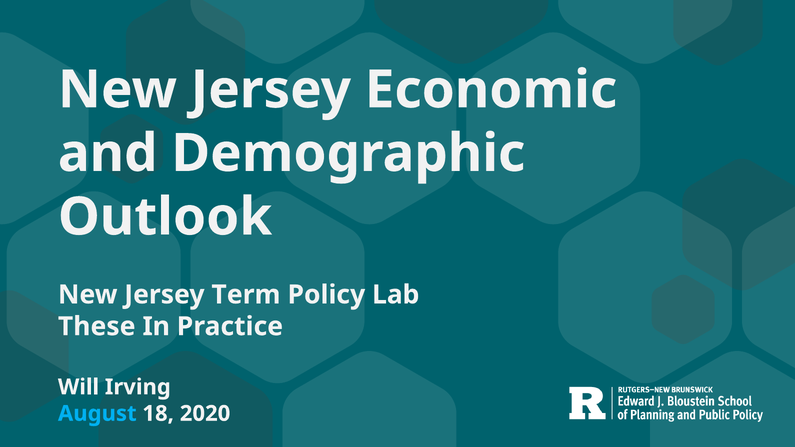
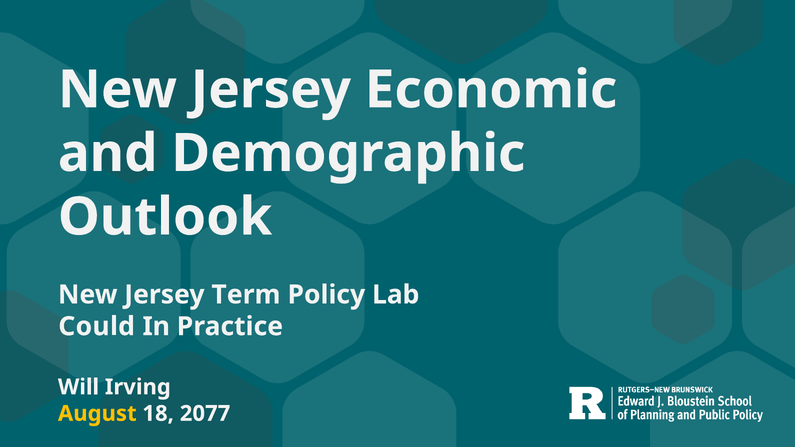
These: These -> Could
August colour: light blue -> yellow
2020: 2020 -> 2077
